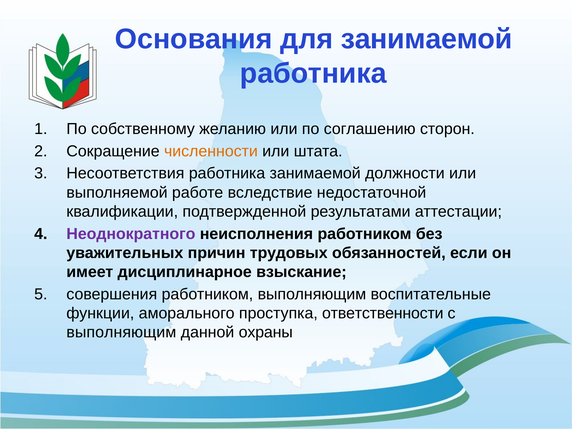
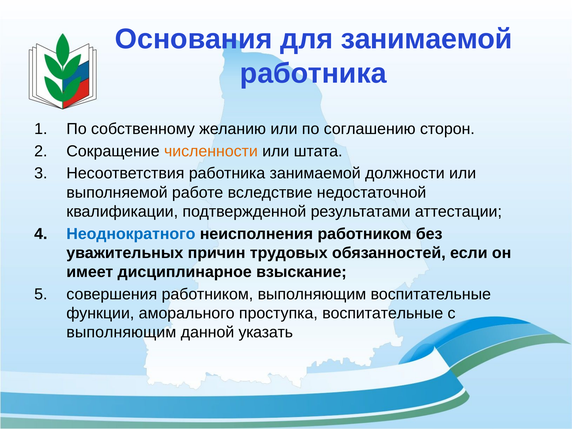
Неоднократного colour: purple -> blue
проступка ответственности: ответственности -> воспитательные
охраны: охраны -> указать
